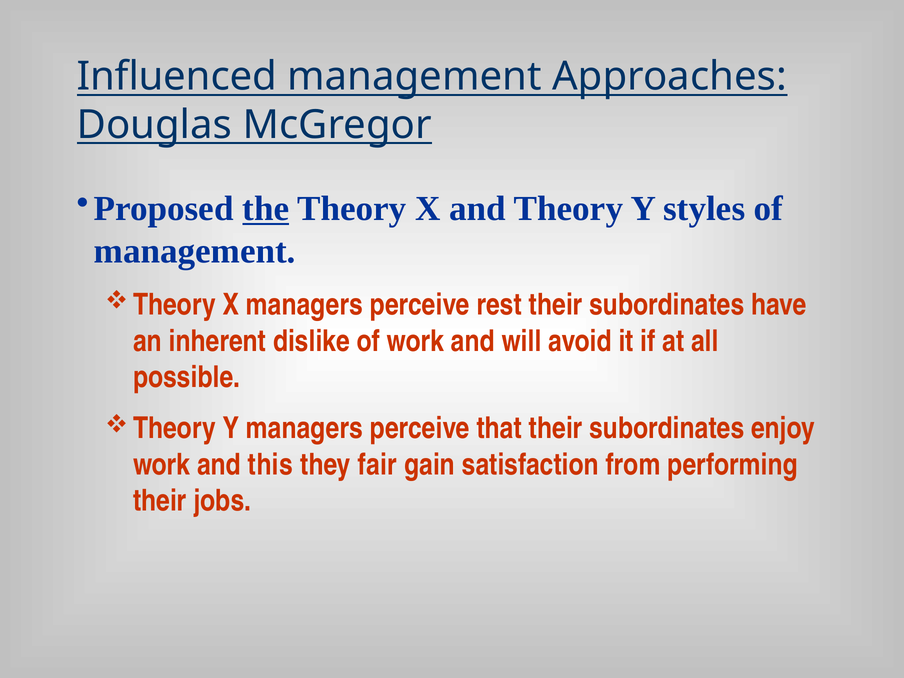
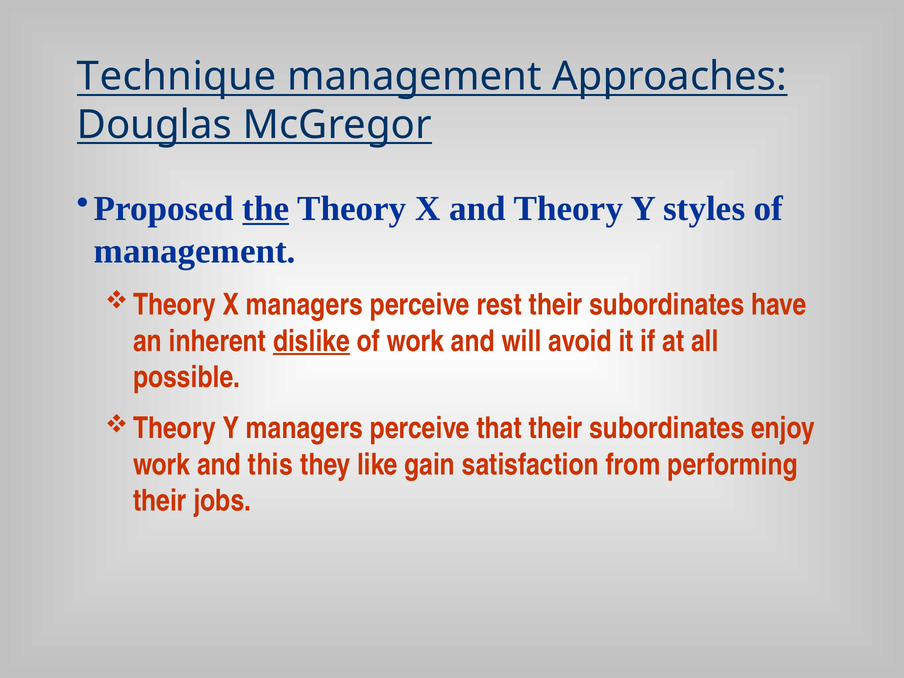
Influenced: Influenced -> Technique
dislike underline: none -> present
fair: fair -> like
